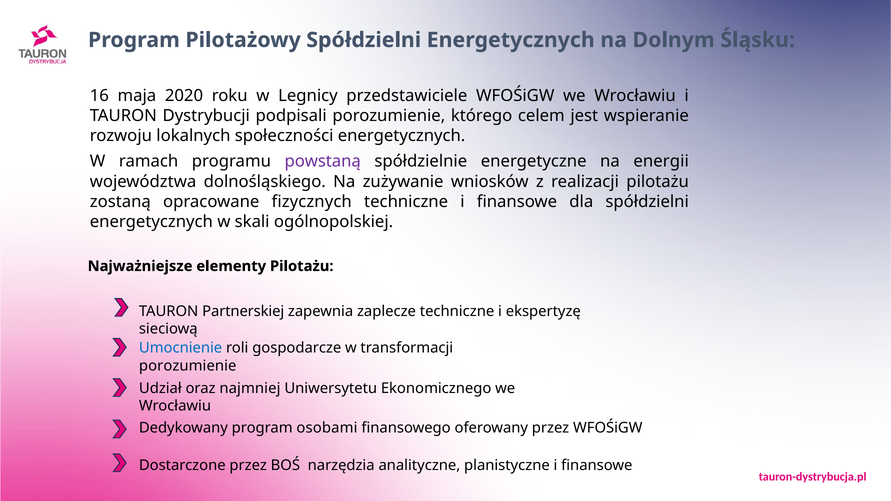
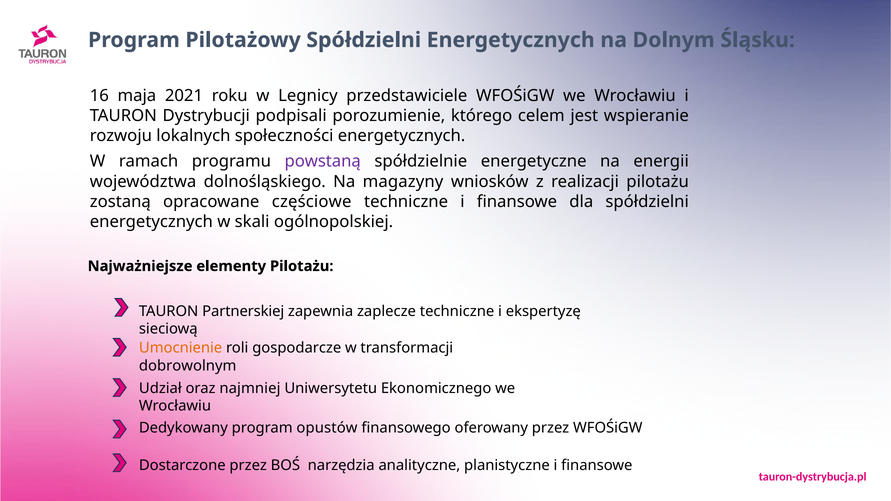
2020: 2020 -> 2021
zużywanie: zużywanie -> magazyny
fizycznych: fizycznych -> częściowe
Umocnienie colour: blue -> orange
porozumienie at (188, 366): porozumienie -> dobrowolnym
osobami: osobami -> opustów
